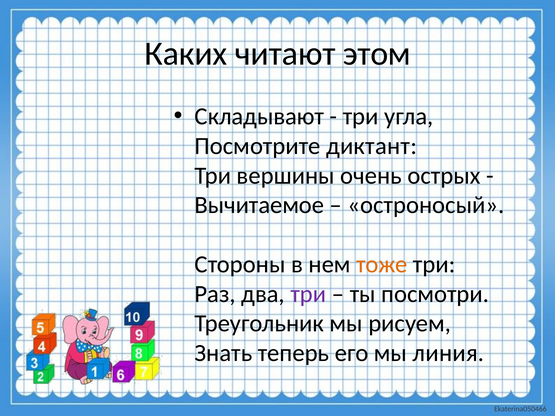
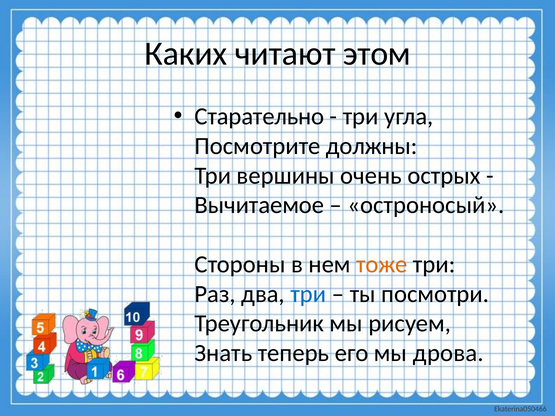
Складывают: Складывают -> Старательно
диктант: диктант -> должны
три at (308, 294) colour: purple -> blue
линия: линия -> дрова
